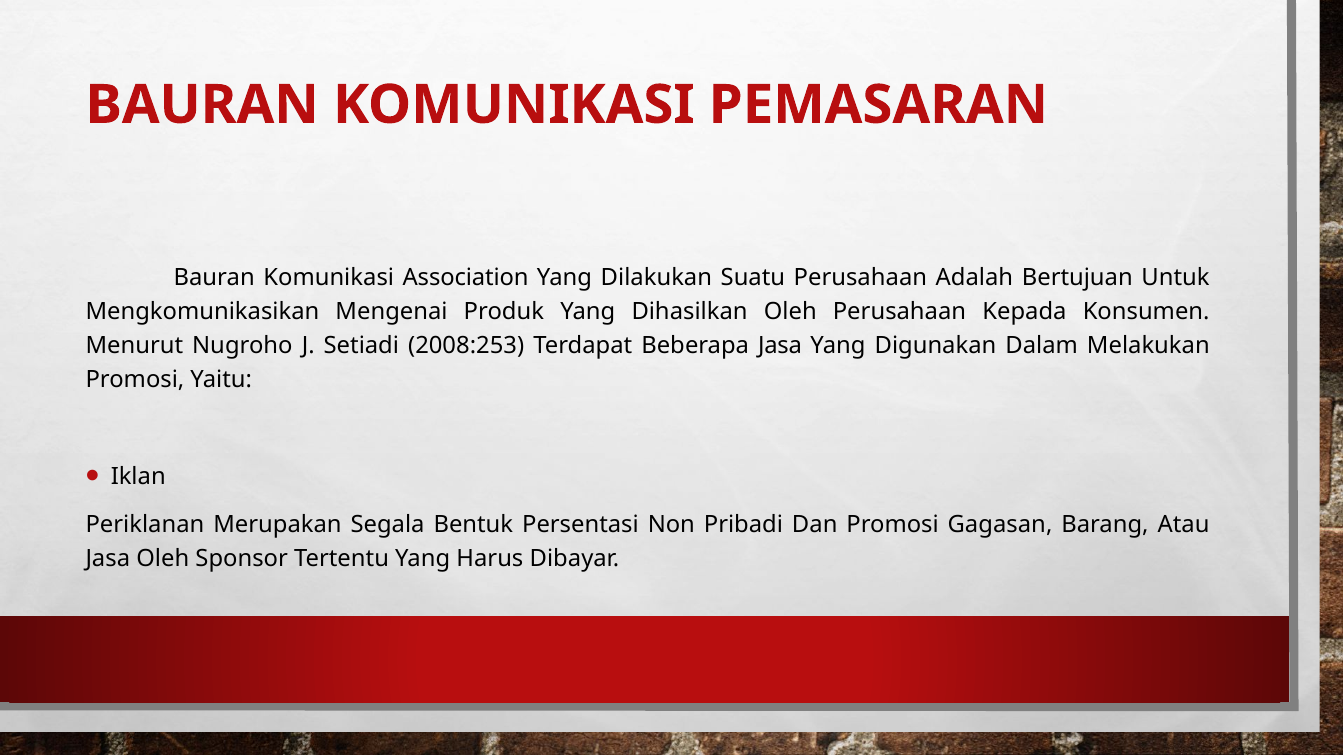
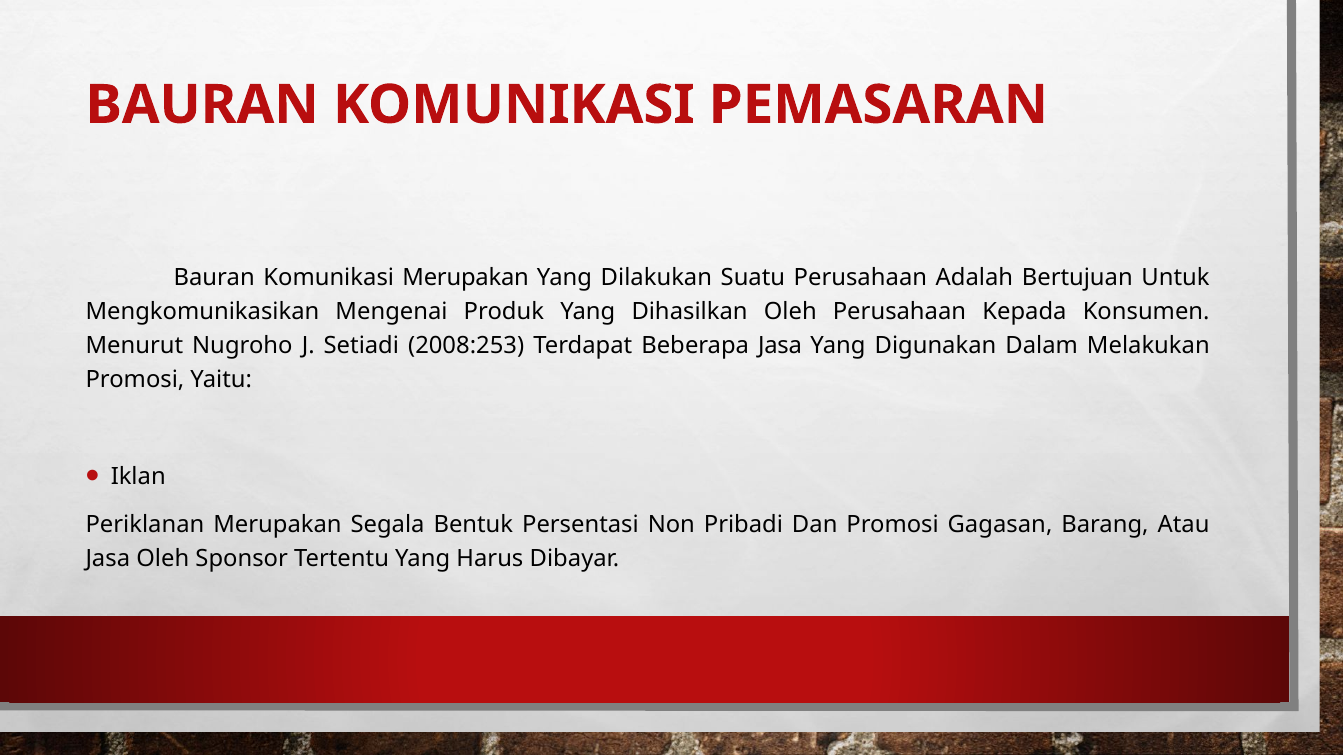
Komunikasi Association: Association -> Merupakan
